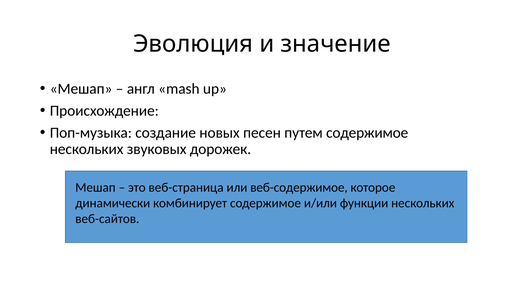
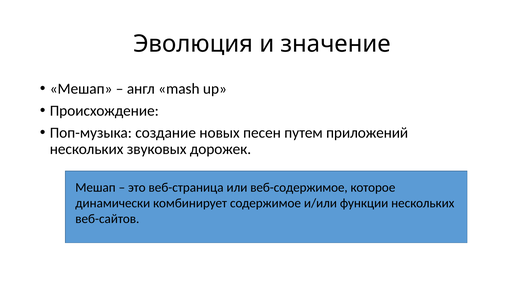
путем содержимое: содержимое -> приложений
